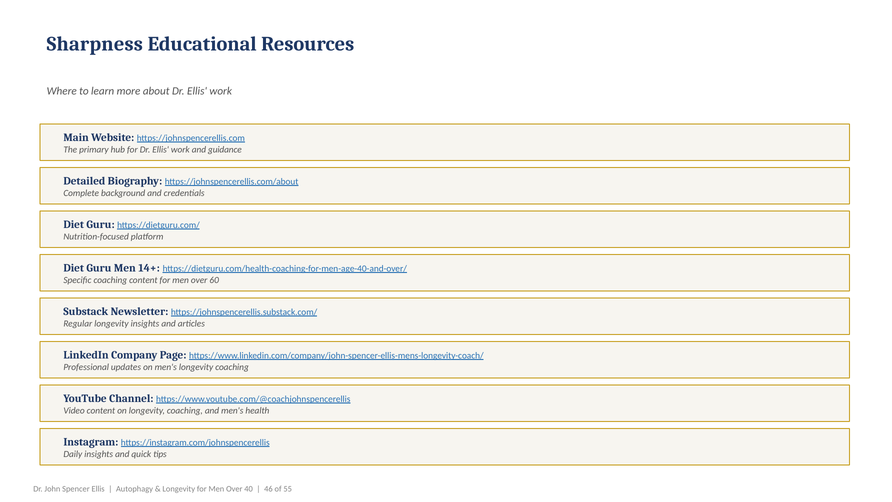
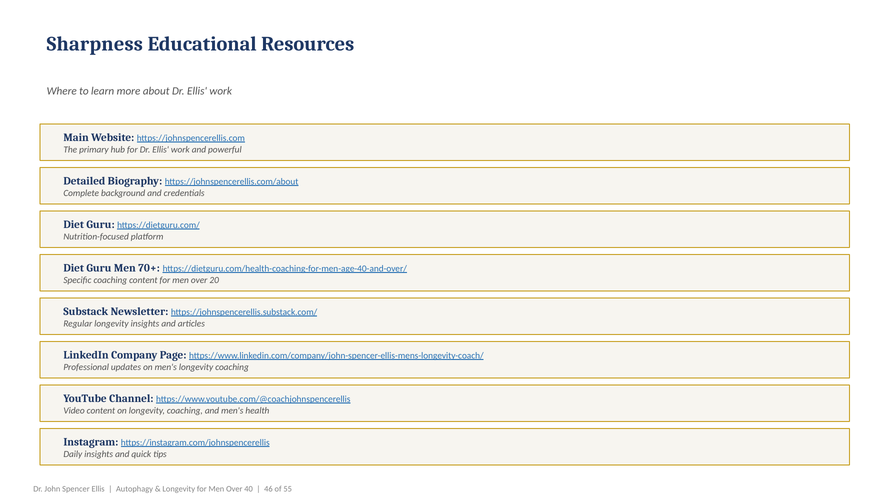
guidance: guidance -> powerful
14+: 14+ -> 70+
60: 60 -> 20
